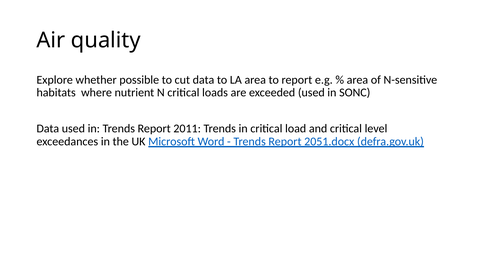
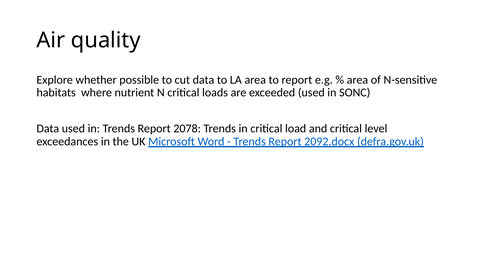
2011: 2011 -> 2078
2051.docx: 2051.docx -> 2092.docx
